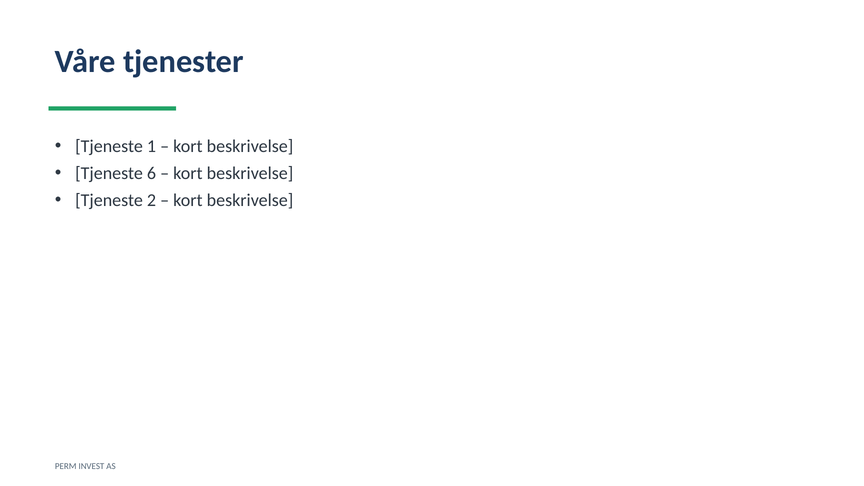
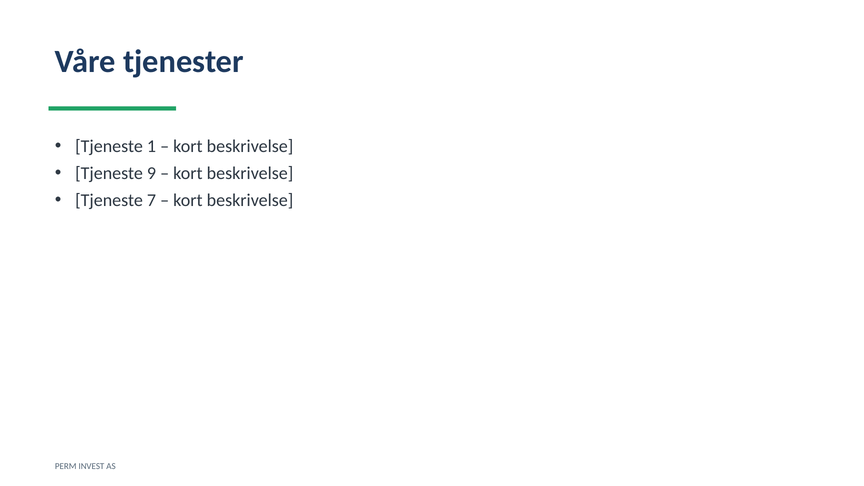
6: 6 -> 9
2: 2 -> 7
